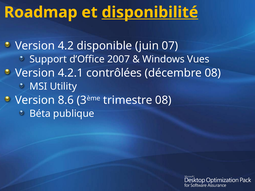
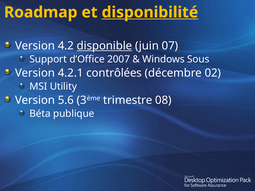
disponible underline: none -> present
Vues: Vues -> Sous
décembre 08: 08 -> 02
8.6: 8.6 -> 5.6
